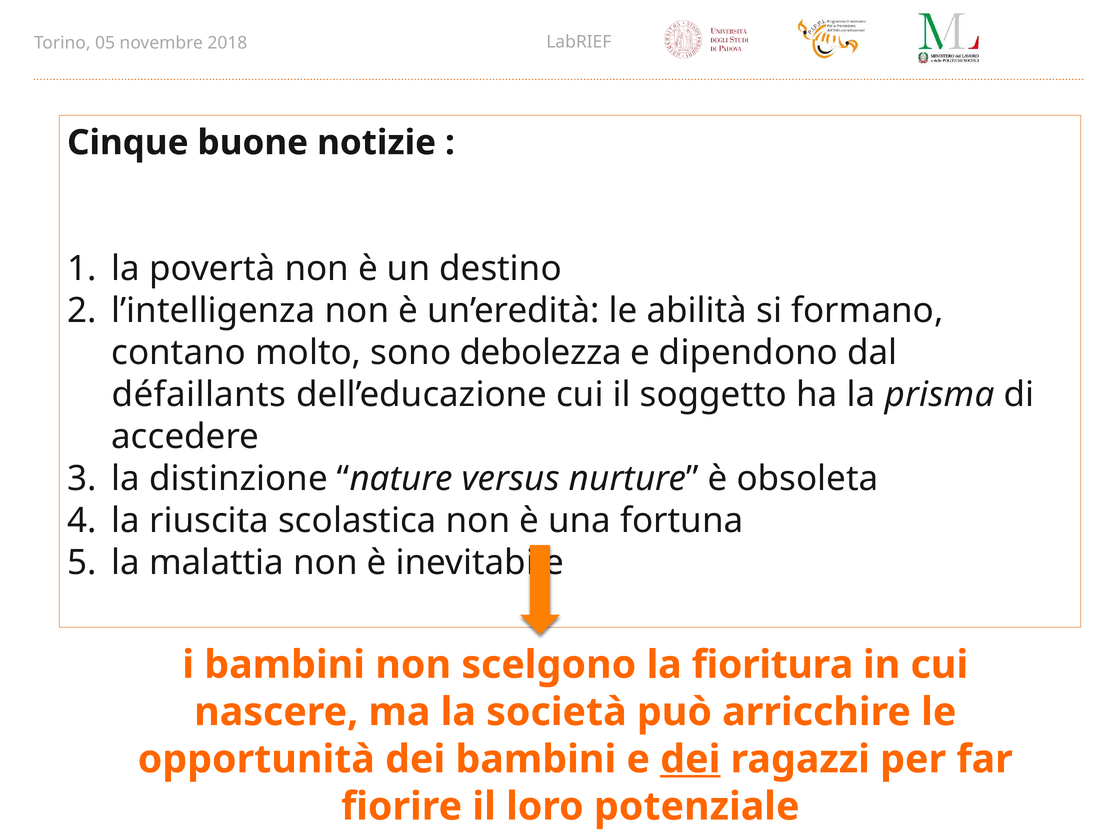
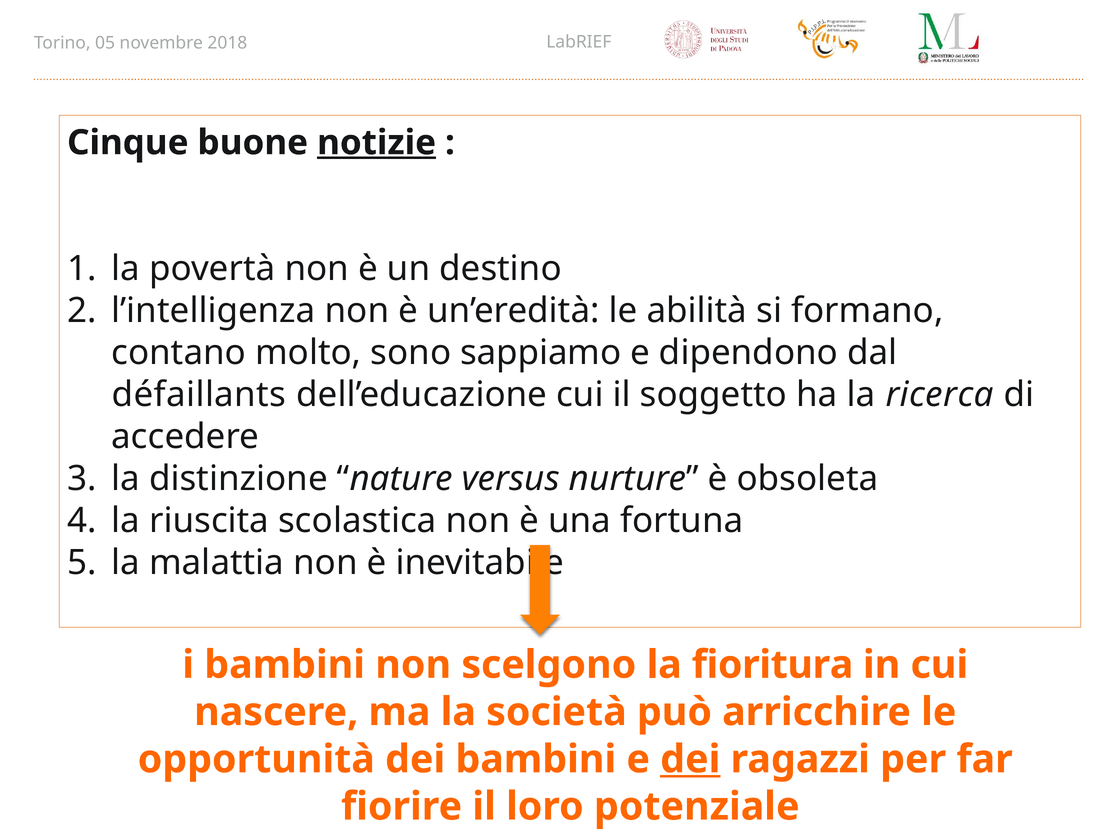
notizie underline: none -> present
debolezza: debolezza -> sappiamo
prisma: prisma -> ricerca
